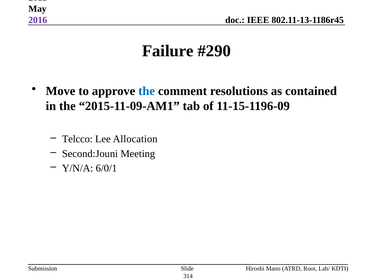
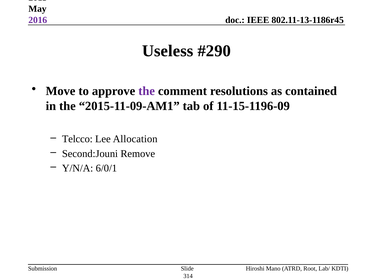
Failure: Failure -> Useless
the at (147, 91) colour: blue -> purple
Meeting: Meeting -> Remove
